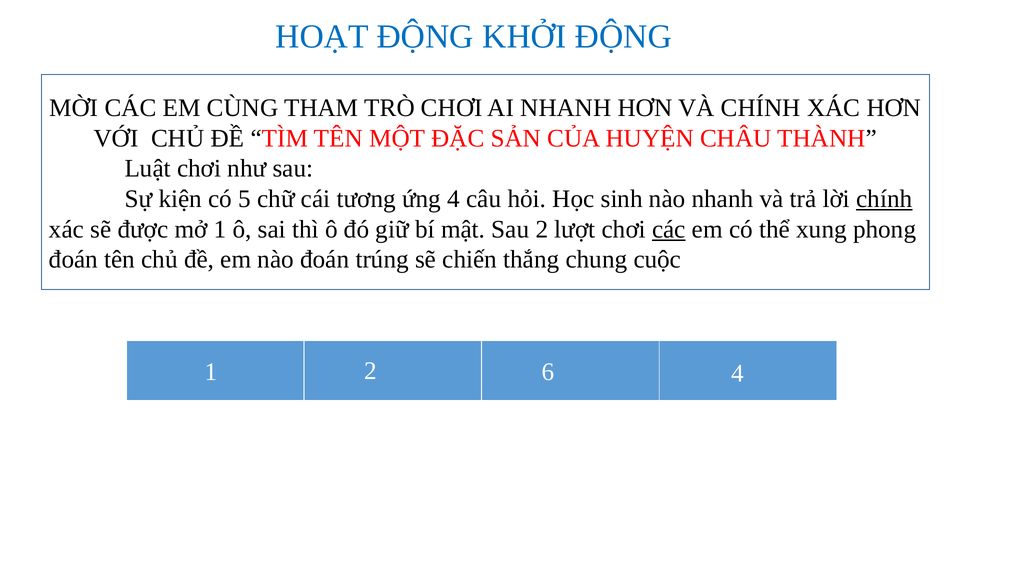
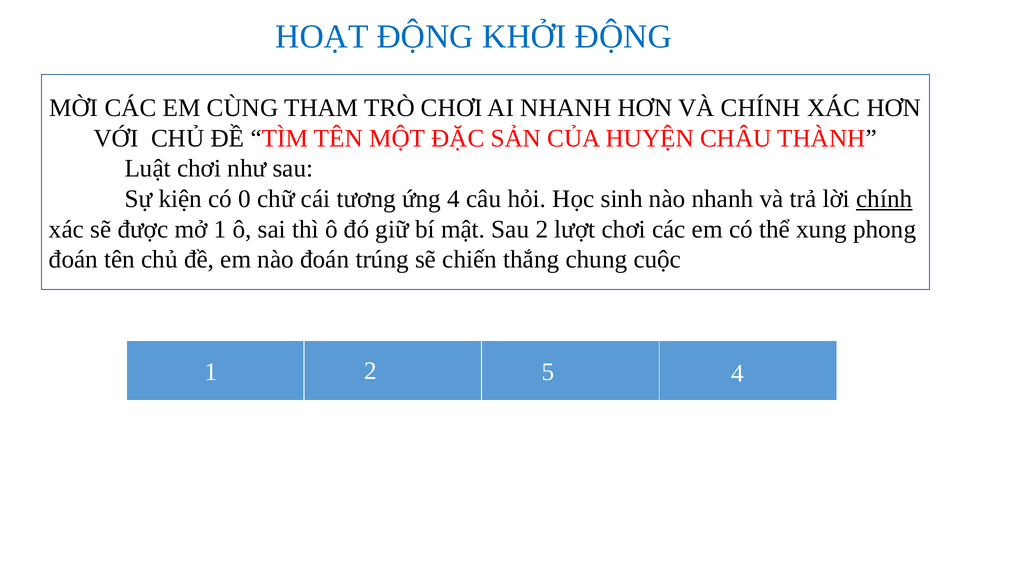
5: 5 -> 0
các at (669, 229) underline: present -> none
6: 6 -> 5
